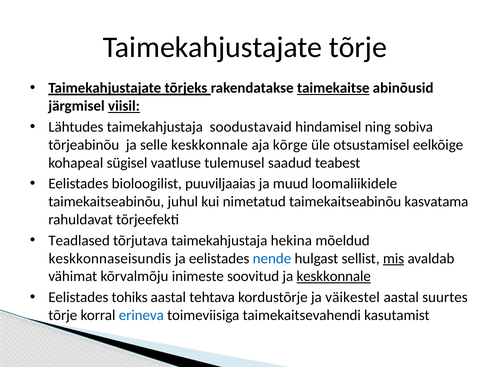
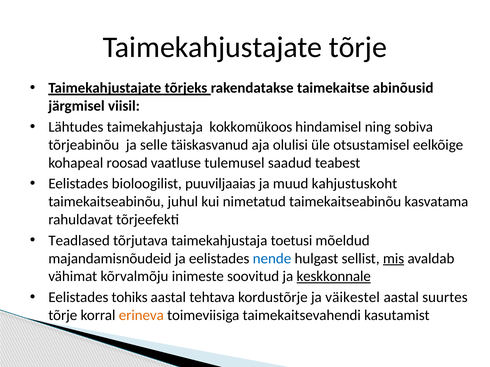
taimekaitse underline: present -> none
viisil underline: present -> none
soodustavaid: soodustavaid -> kokkomükoos
selle keskkonnale: keskkonnale -> täiskasvanud
kõrge: kõrge -> olulisi
sügisel: sügisel -> roosad
loomaliikidele: loomaliikidele -> kahjustuskoht
hekina: hekina -> toetusi
keskkonnaseisundis: keskkonnaseisundis -> majandamisnõudeid
erineva colour: blue -> orange
